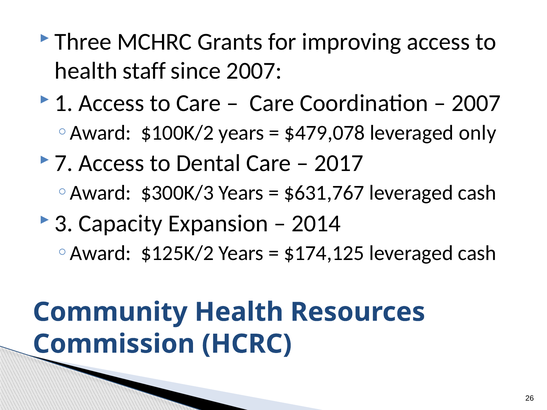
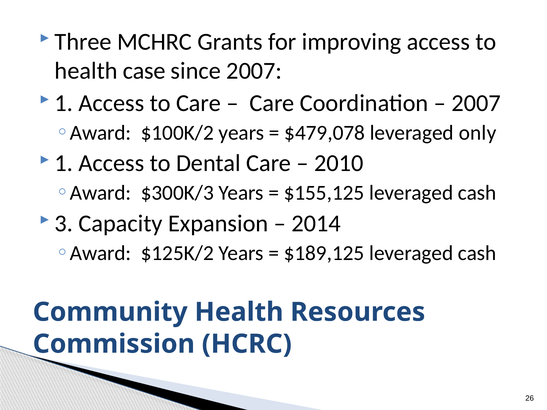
staff: staff -> case
7 at (64, 163): 7 -> 1
2017: 2017 -> 2010
$631,767: $631,767 -> $155,125
$174,125: $174,125 -> $189,125
